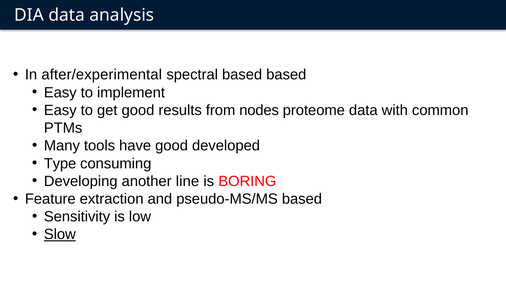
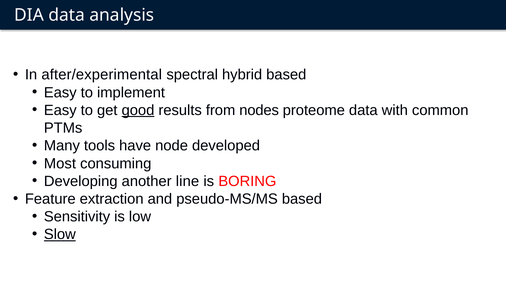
spectral based: based -> hybrid
good at (138, 110) underline: none -> present
have good: good -> node
Type: Type -> Most
